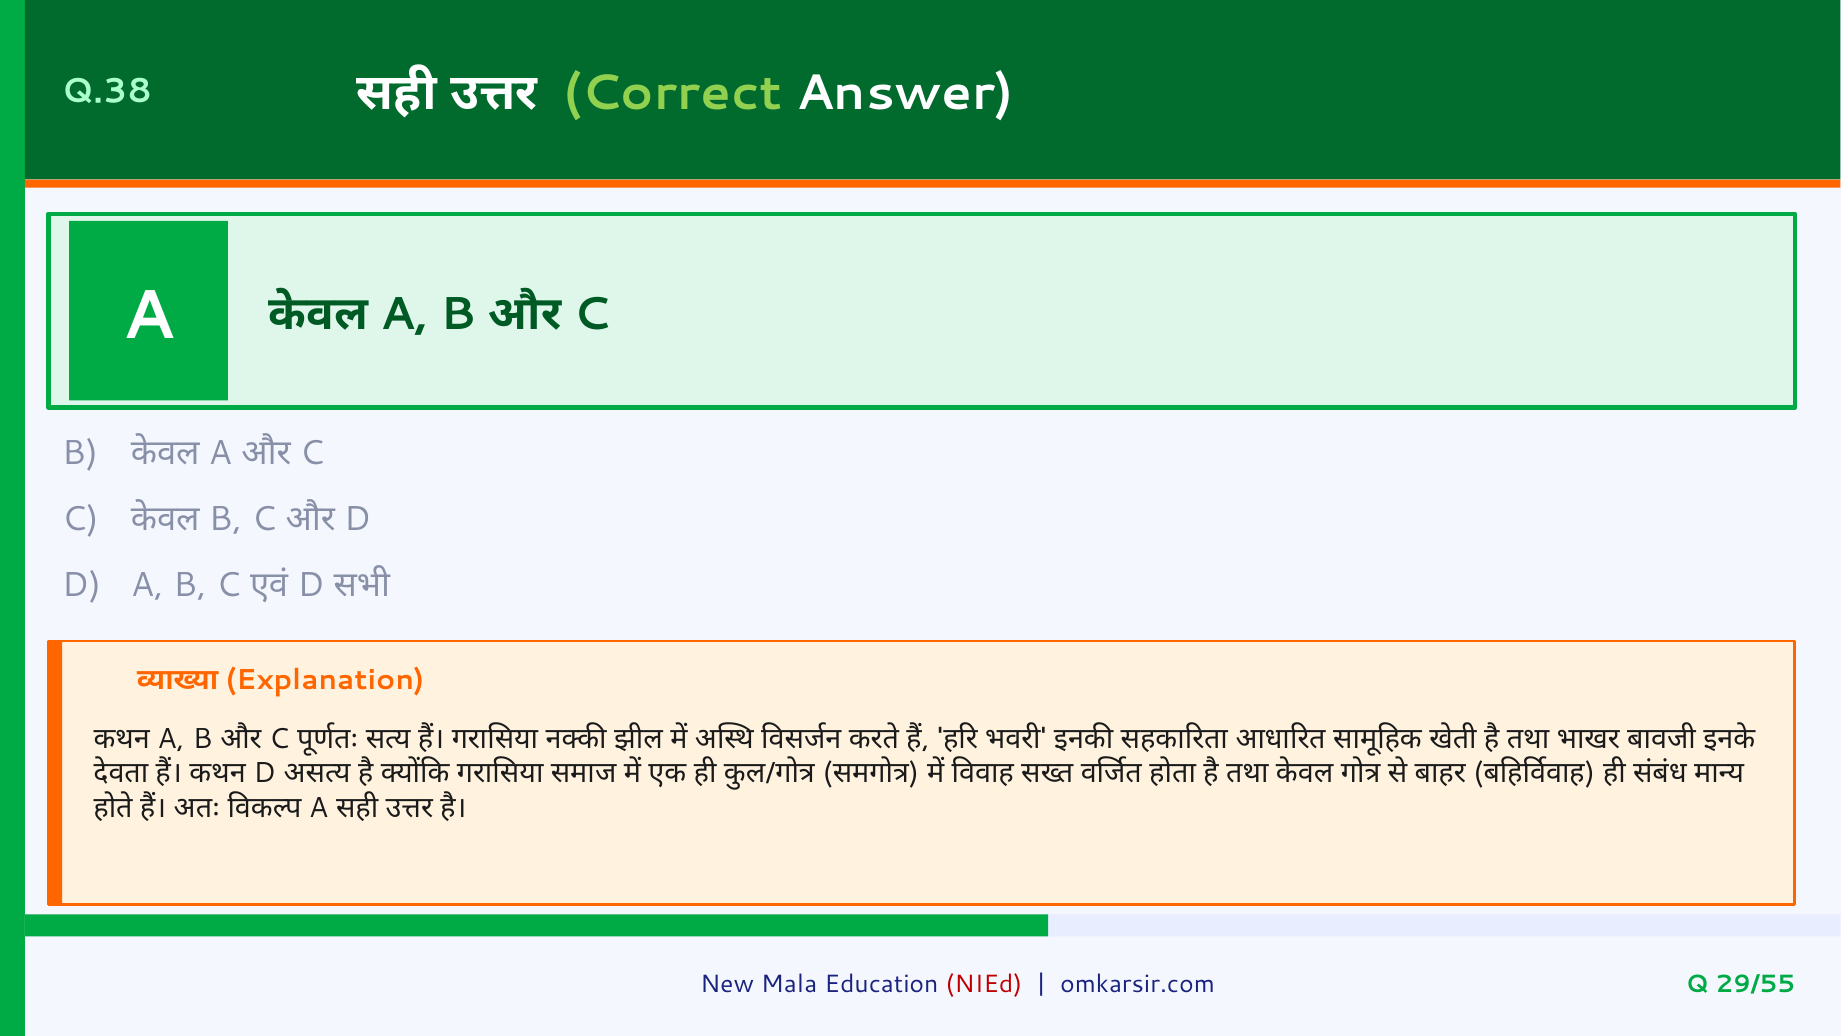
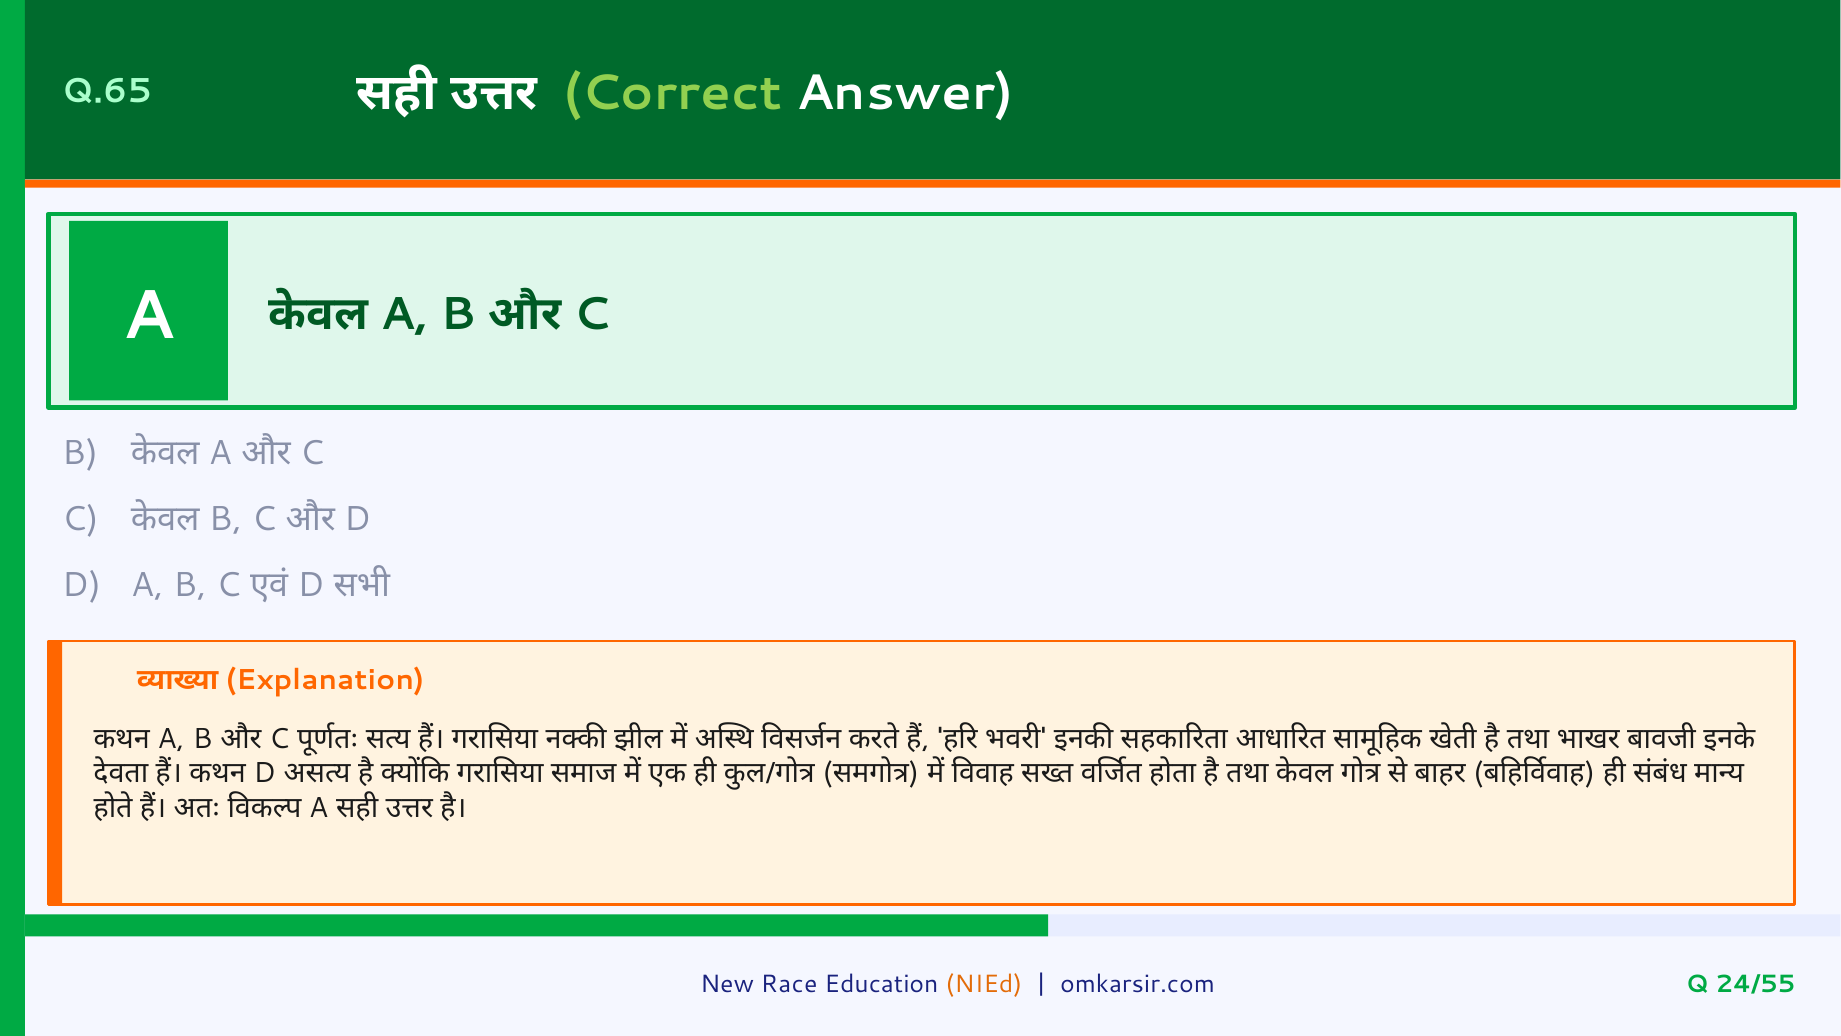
Q.38: Q.38 -> Q.65
Mala: Mala -> Race
NIEd colour: red -> orange
29/55: 29/55 -> 24/55
